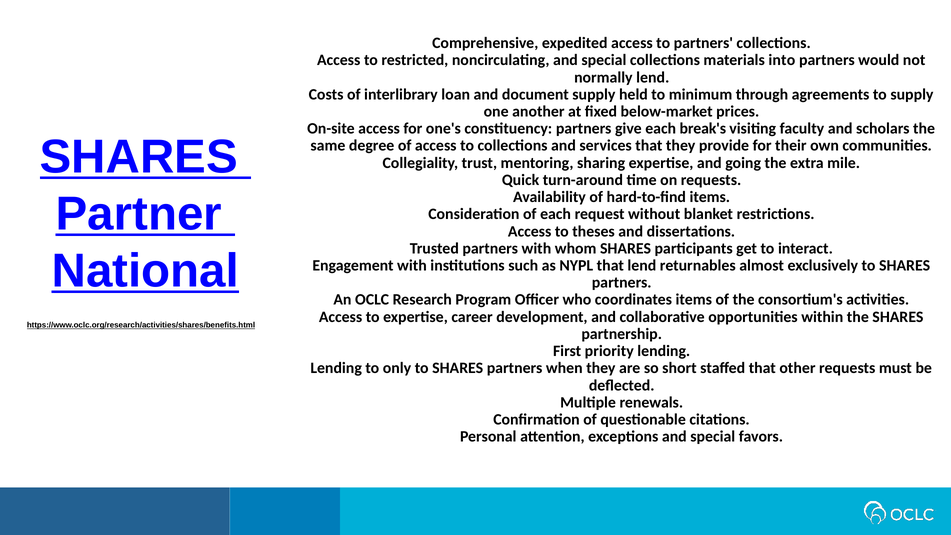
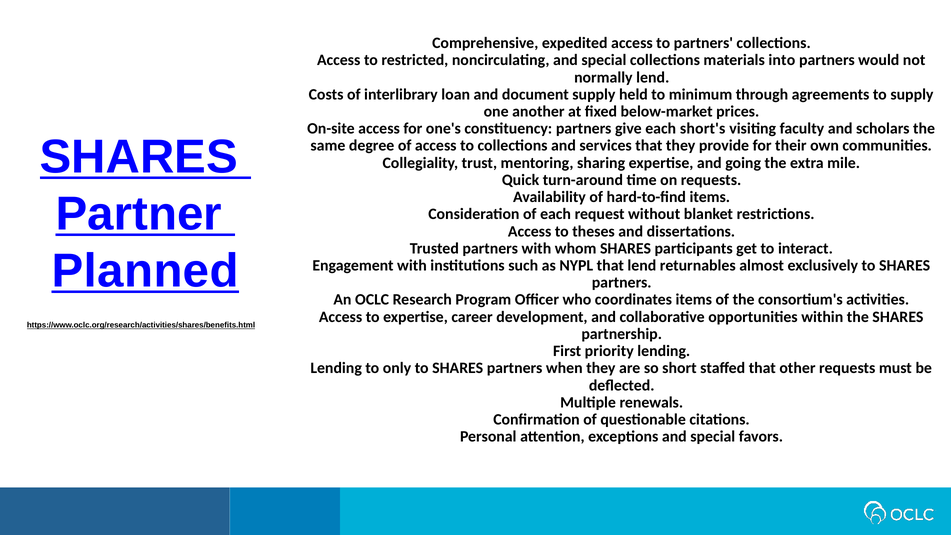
break's: break's -> short's
National: National -> Planned
